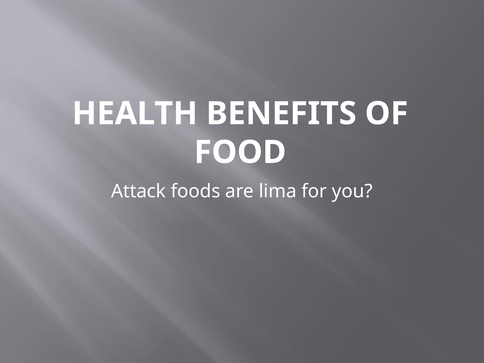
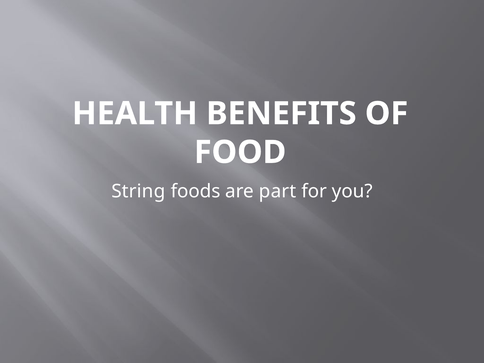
Attack: Attack -> String
lima: lima -> part
